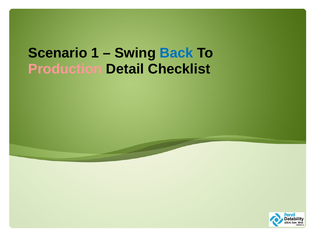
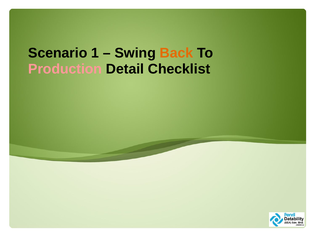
Back colour: blue -> orange
